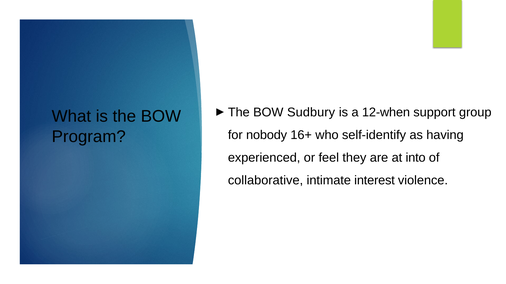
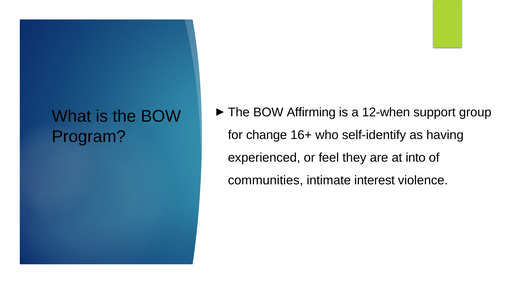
Sudbury: Sudbury -> Affirming
nobody: nobody -> change
collaborative: collaborative -> communities
